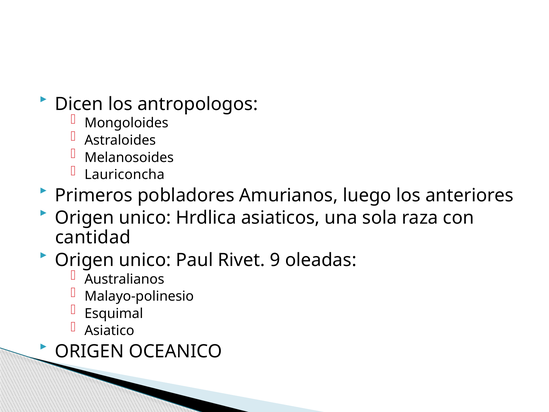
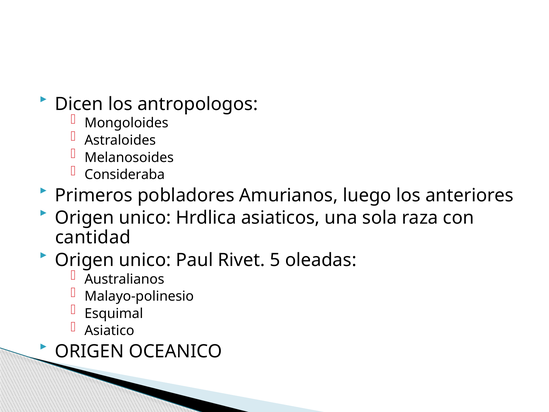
Lauriconcha: Lauriconcha -> Consideraba
9: 9 -> 5
